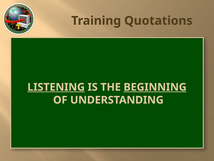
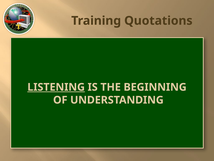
BEGINNING underline: present -> none
